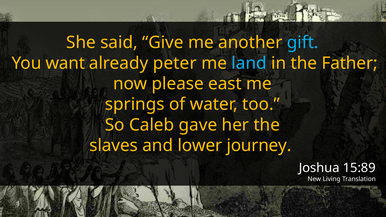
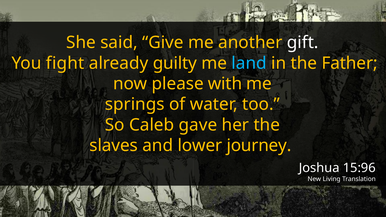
gift colour: light blue -> white
want: want -> fight
peter: peter -> guilty
east: east -> with
15:89: 15:89 -> 15:96
